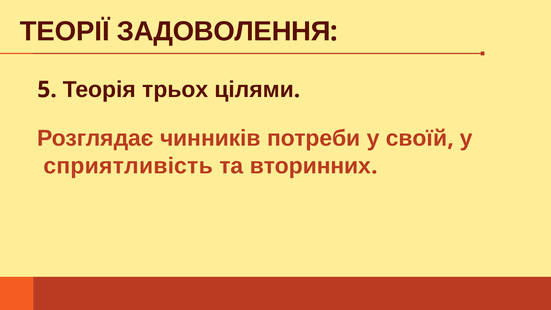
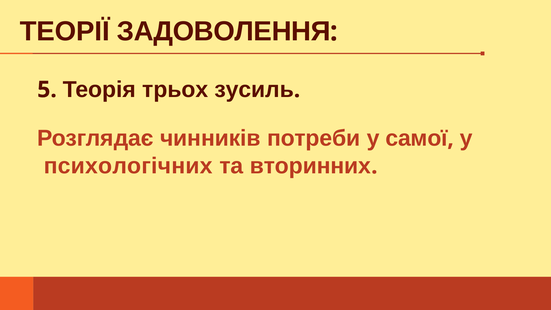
цілями: цілями -> зусиль
своїй: своїй -> самої
сприятливість: сприятливість -> психологічних
